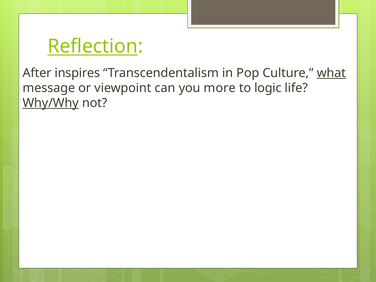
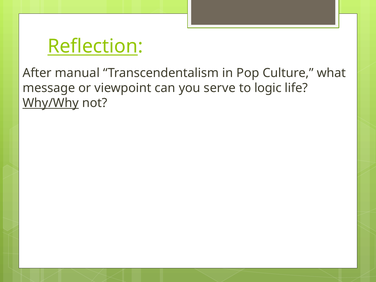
inspires: inspires -> manual
what underline: present -> none
more: more -> serve
